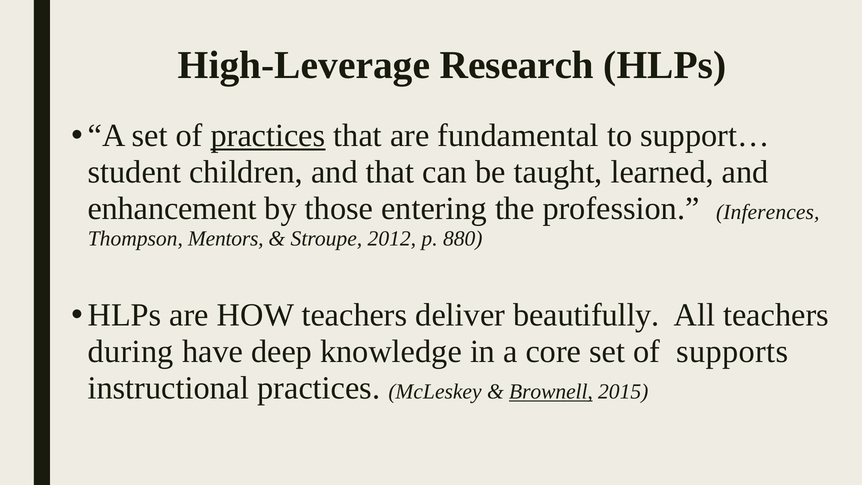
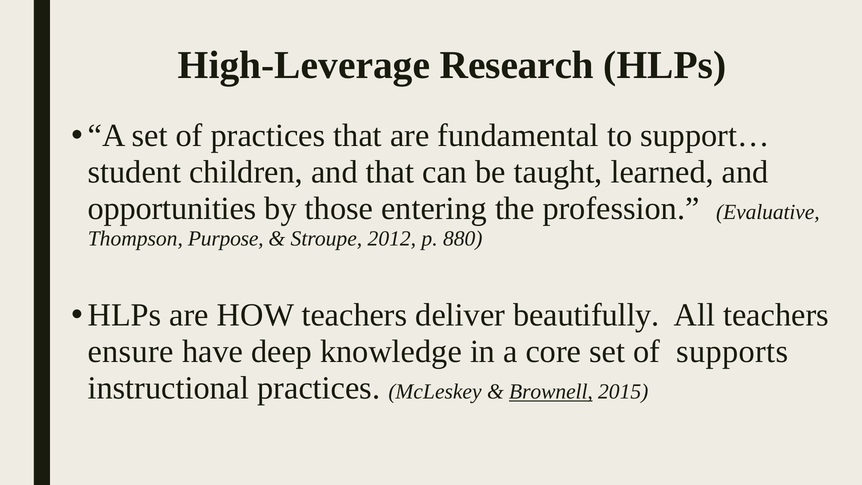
practices at (268, 135) underline: present -> none
enhancement: enhancement -> opportunities
Inferences: Inferences -> Evaluative
Mentors: Mentors -> Purpose
during: during -> ensure
